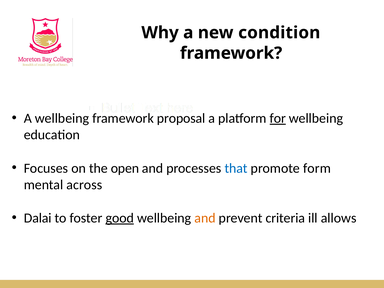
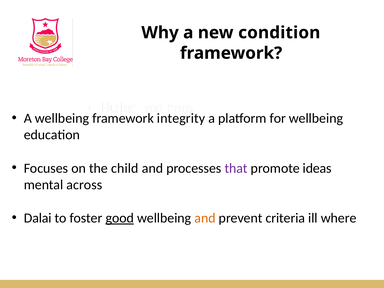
proposal: proposal -> integrity
for underline: present -> none
open: open -> child
that colour: blue -> purple
form: form -> ideas
allows: allows -> where
